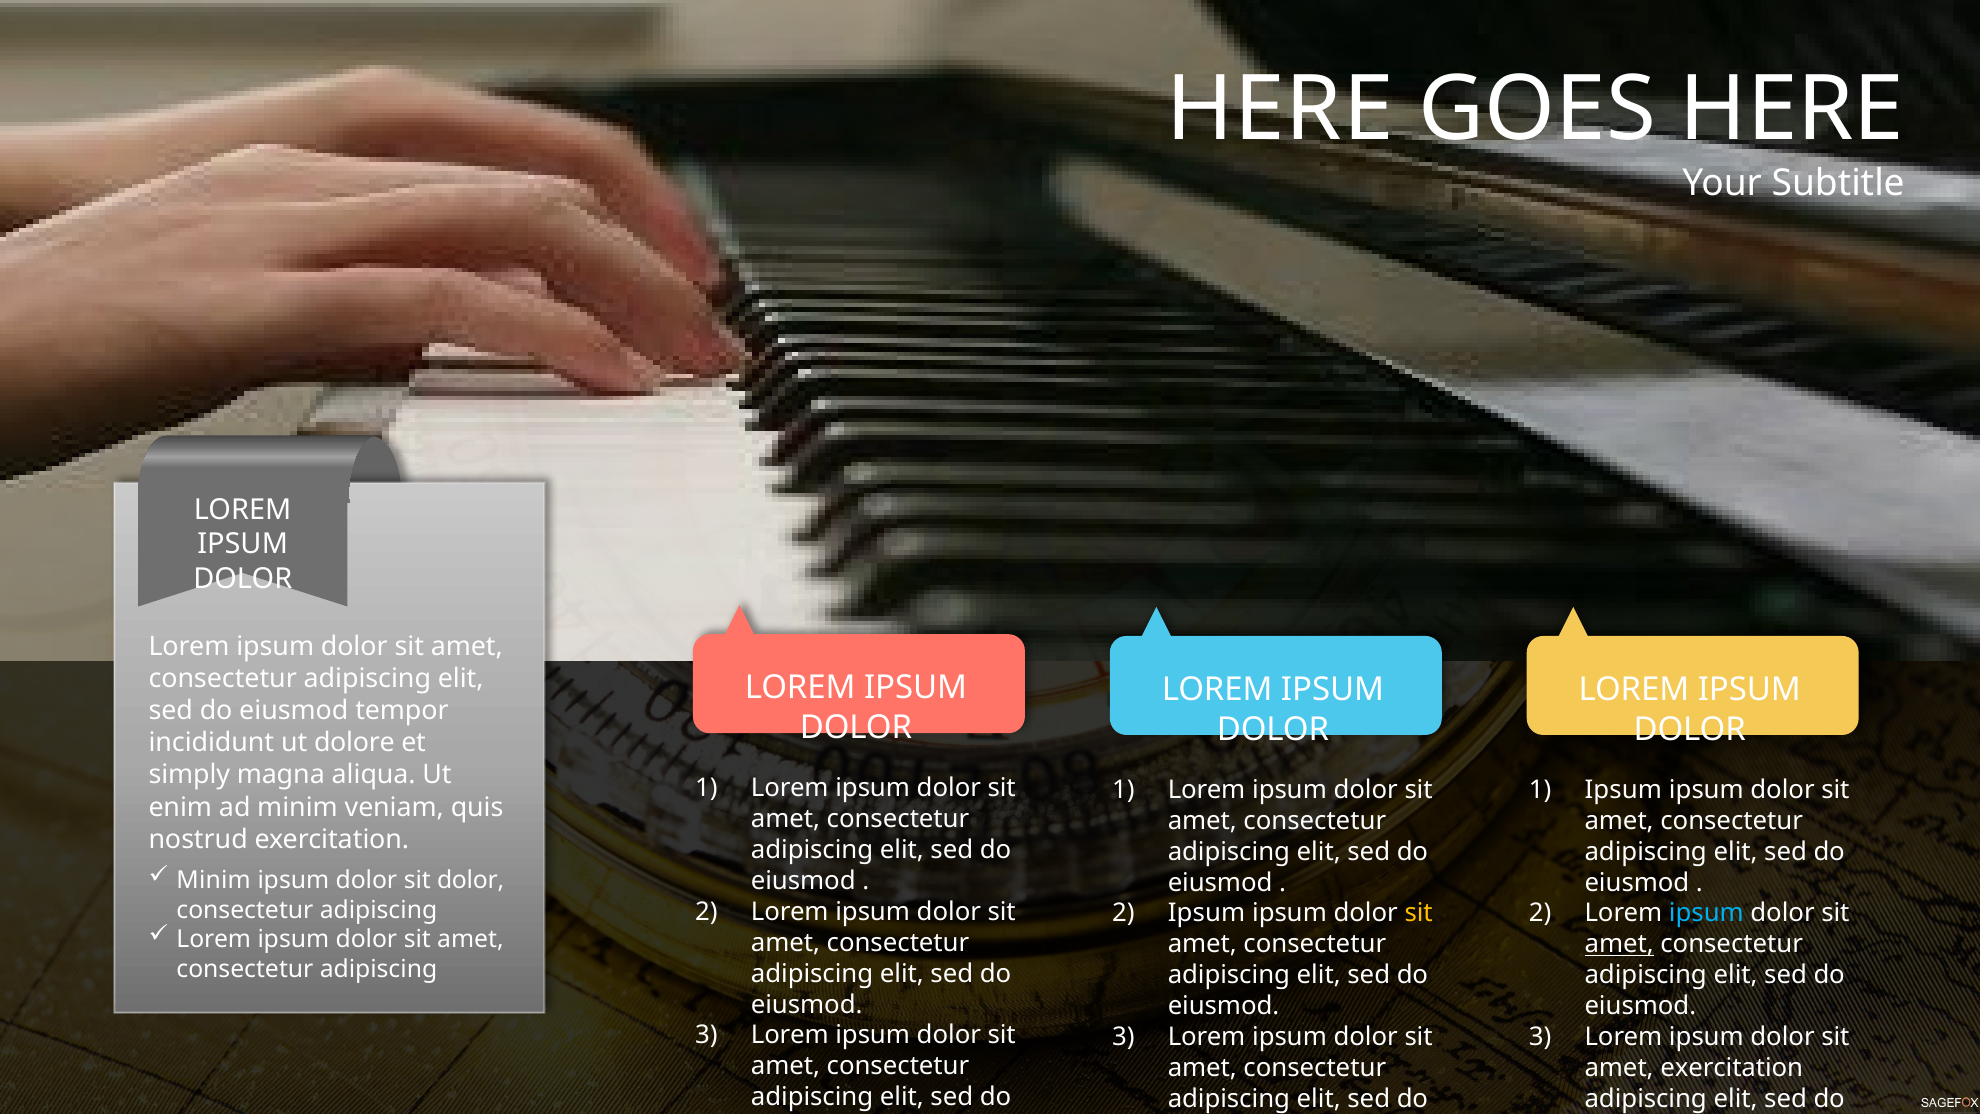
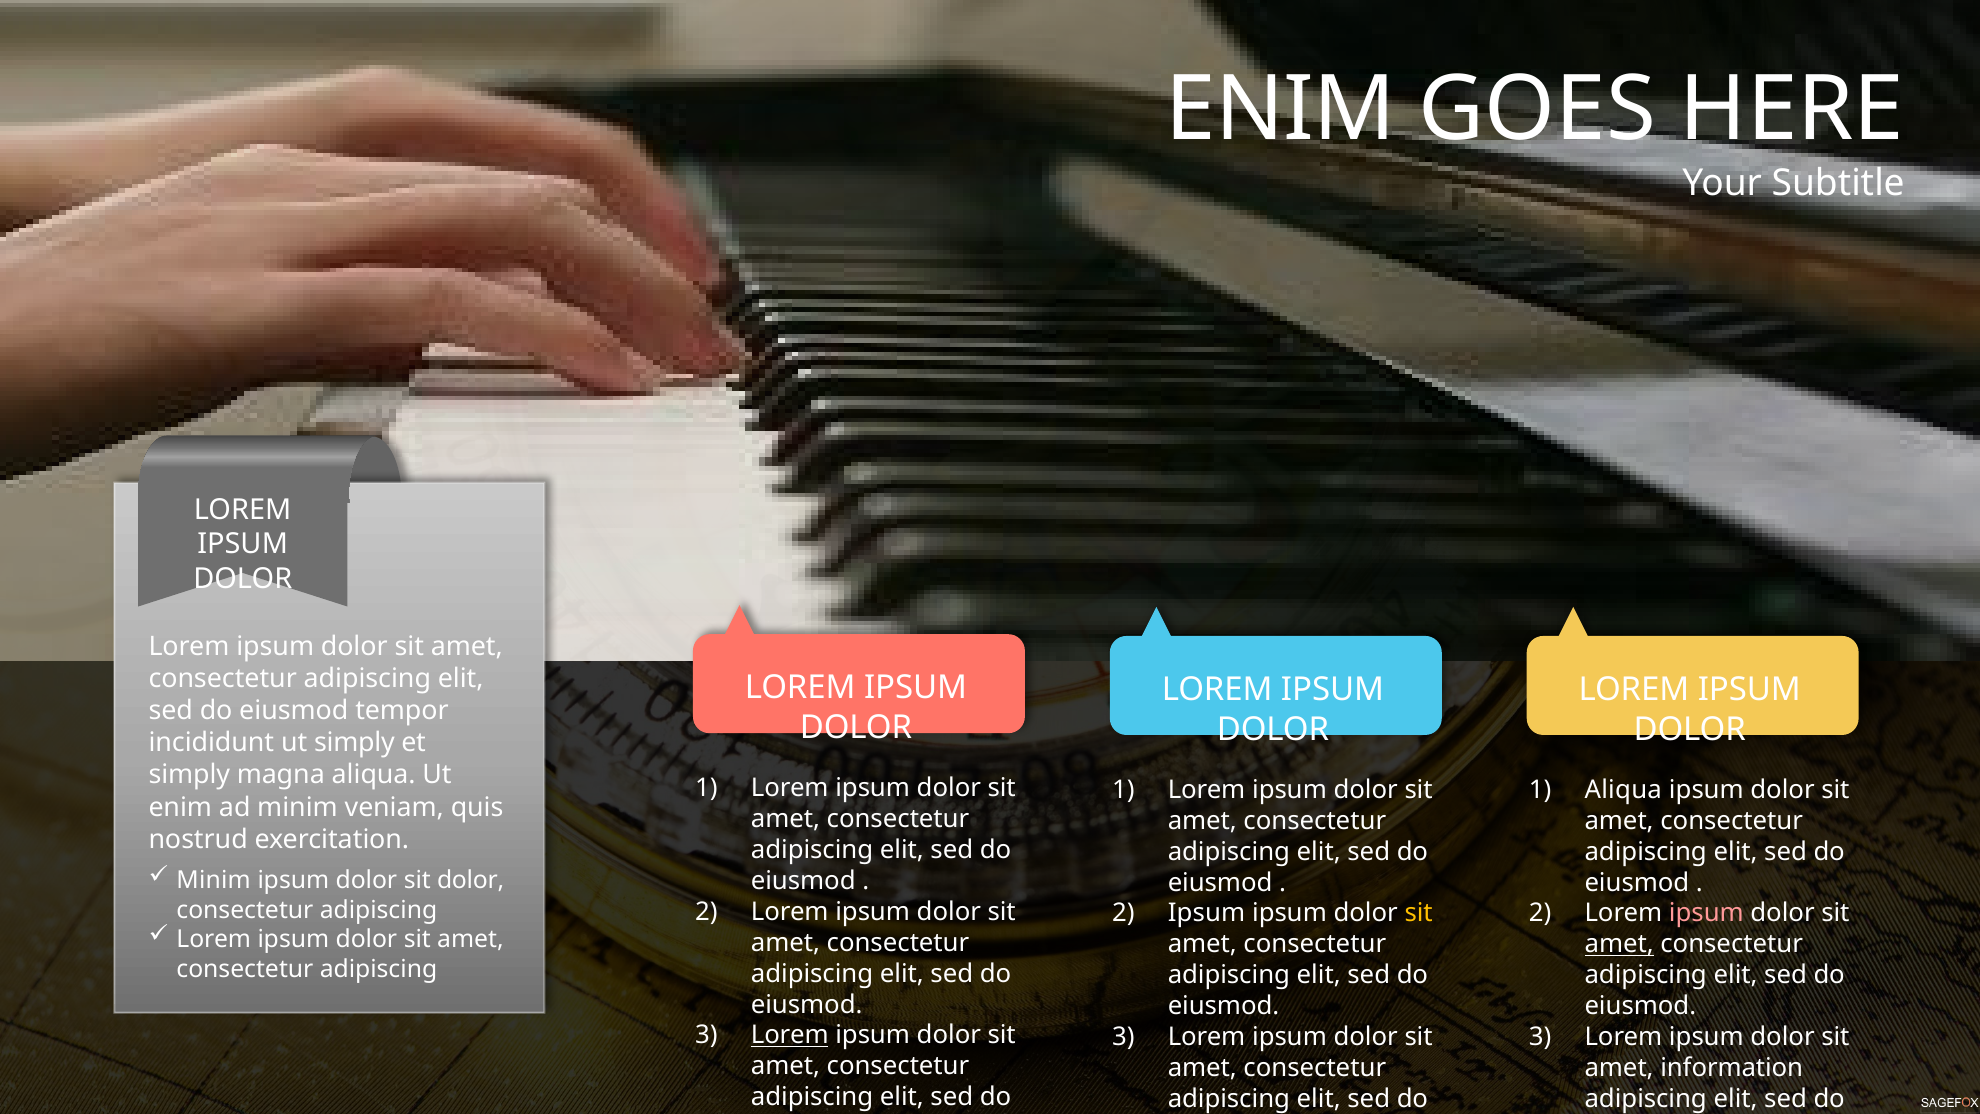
HERE at (1280, 110): HERE -> ENIM
ut dolore: dolore -> simply
Ipsum at (1623, 790): Ipsum -> Aliqua
ipsum at (1706, 913) colour: light blue -> pink
Lorem at (790, 1035) underline: none -> present
amet exercitation: exercitation -> information
